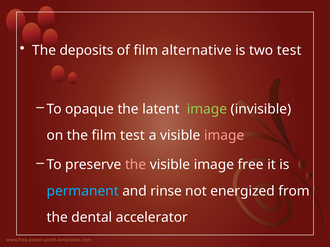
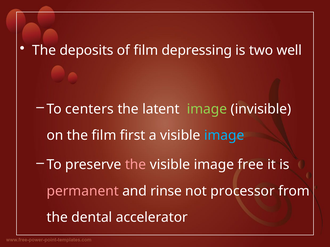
alternative: alternative -> depressing
two test: test -> well
opaque: opaque -> centers
film test: test -> first
image at (224, 136) colour: pink -> light blue
permanent colour: light blue -> pink
energized: energized -> processor
